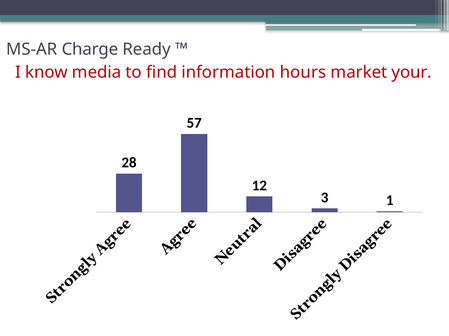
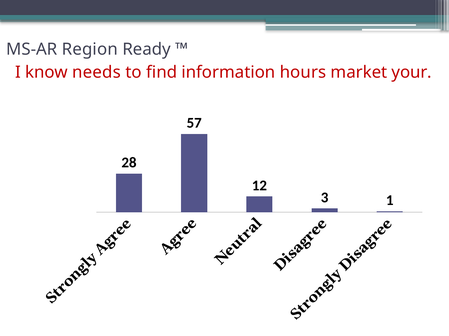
Charge: Charge -> Region
media: media -> needs
